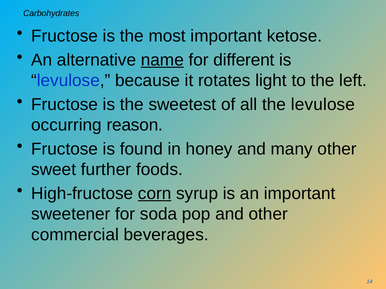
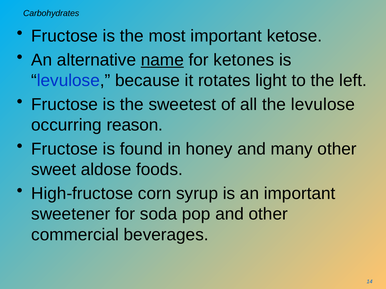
different: different -> ketones
further: further -> aldose
corn underline: present -> none
